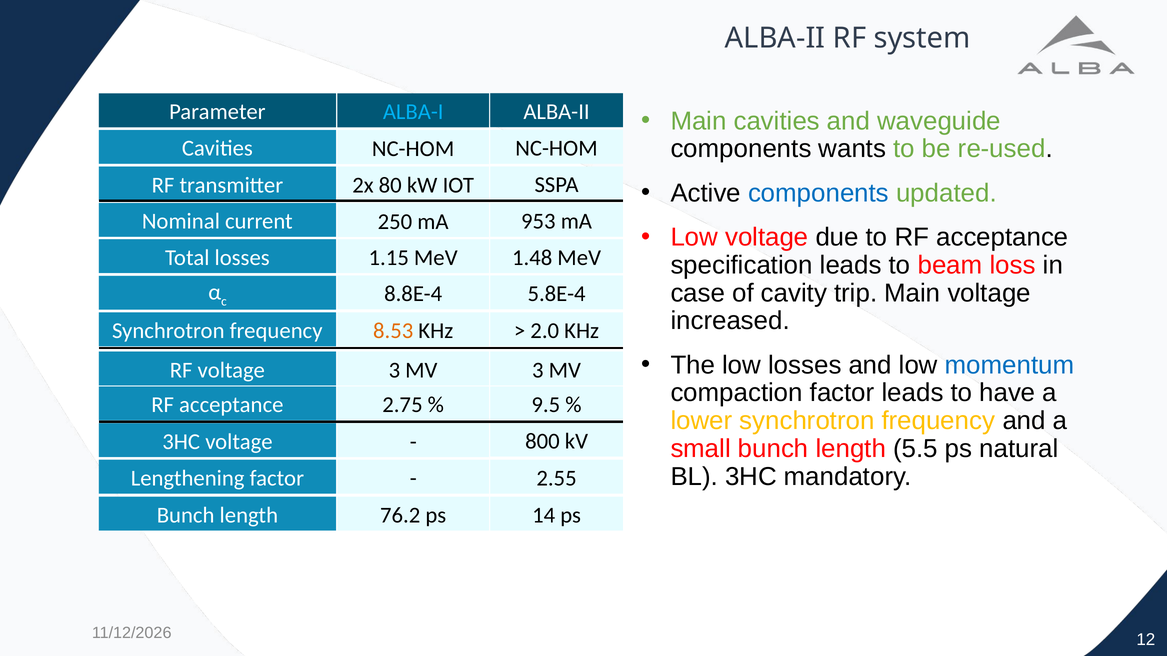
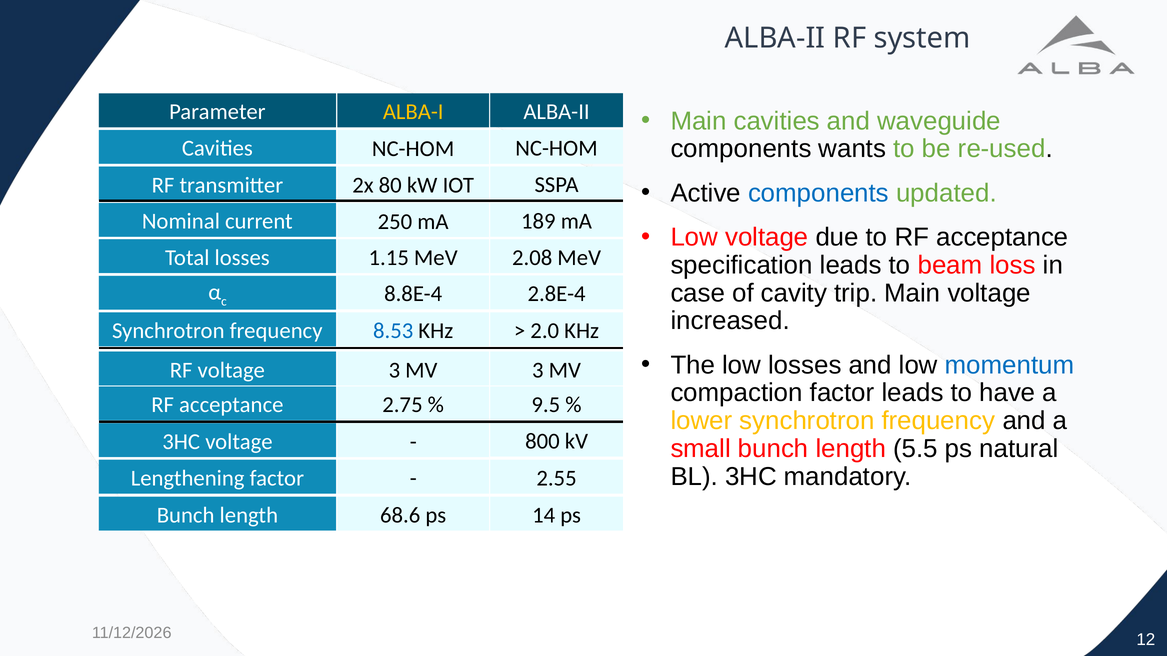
ALBA-I colour: light blue -> yellow
953: 953 -> 189
1.48: 1.48 -> 2.08
5.8E-4: 5.8E-4 -> 2.8E-4
8.53 colour: orange -> blue
76.2: 76.2 -> 68.6
